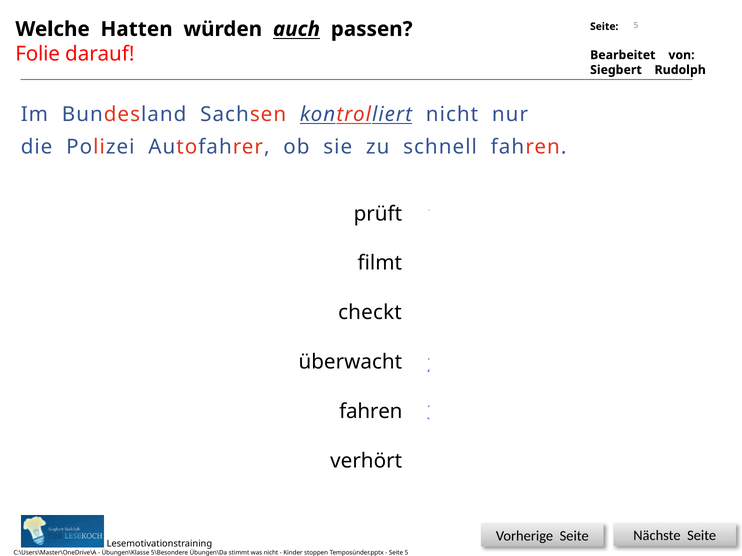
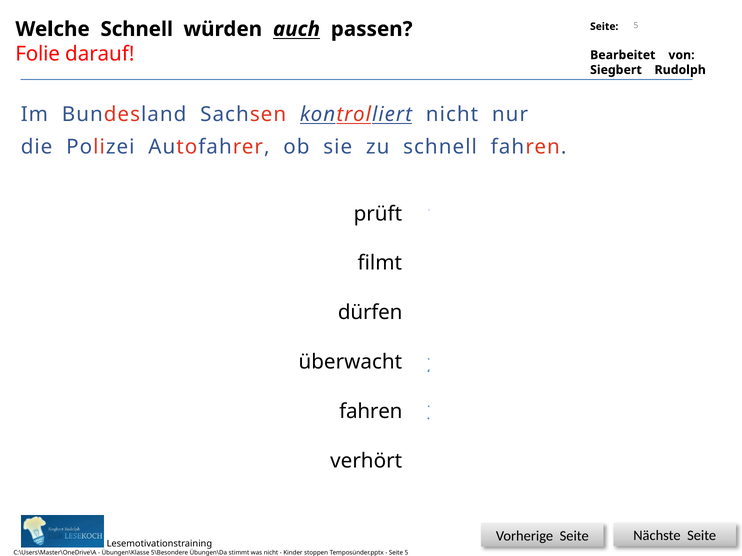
Hatten at (137, 29): Hatten -> Schnell
checkt: checkt -> dürfen
